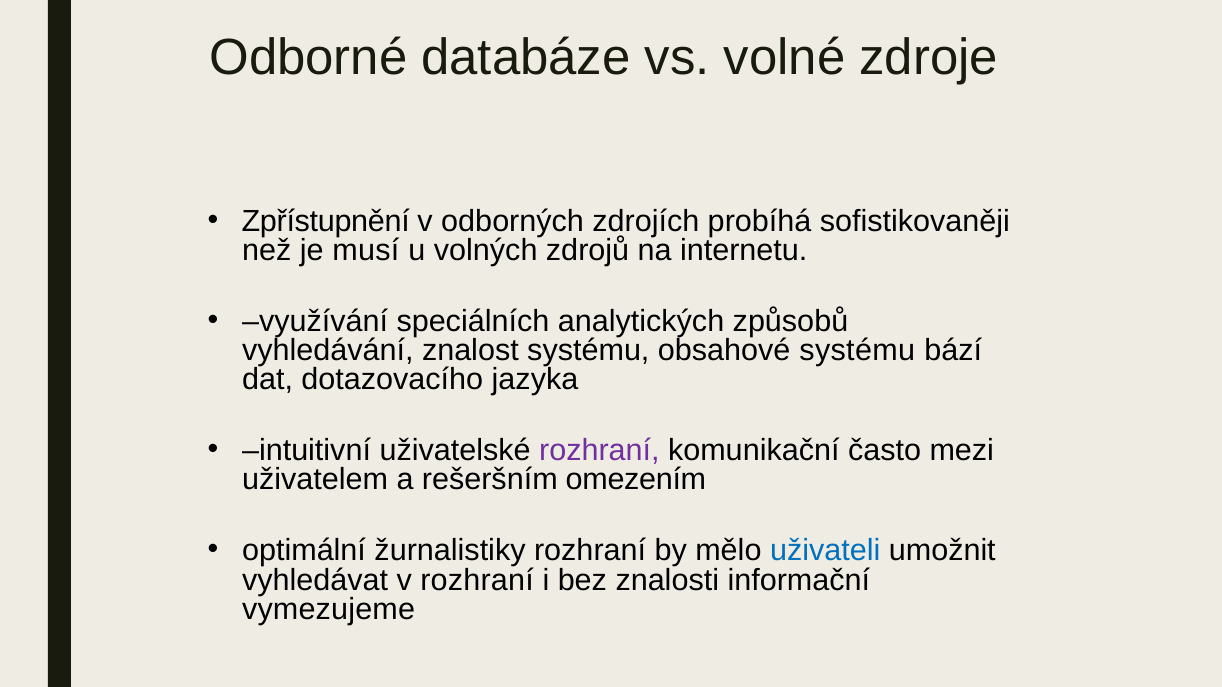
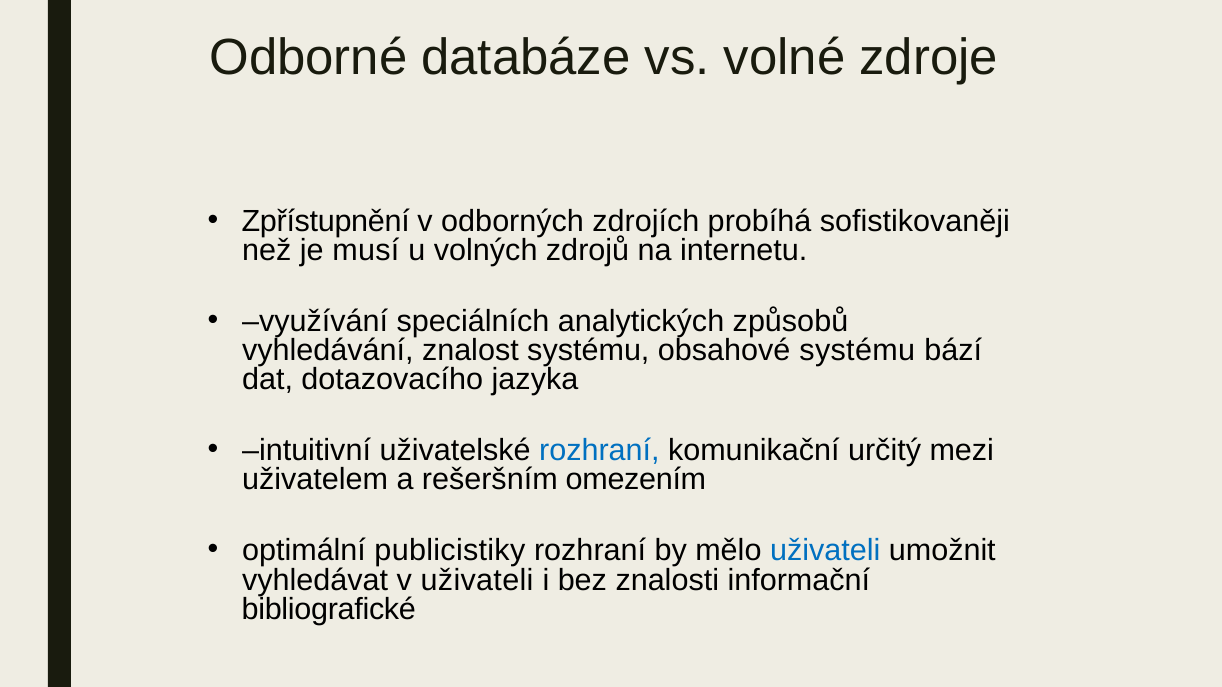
rozhraní at (599, 451) colour: purple -> blue
často: často -> určitý
žurnalistiky: žurnalistiky -> publicistiky
v rozhraní: rozhraní -> uživateli
vymezujeme: vymezujeme -> bibliografické
